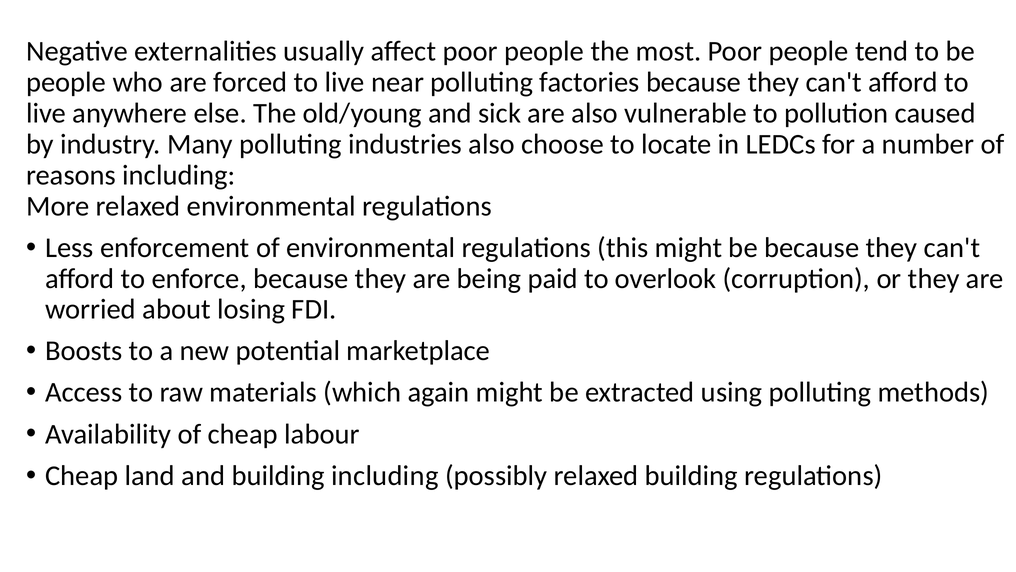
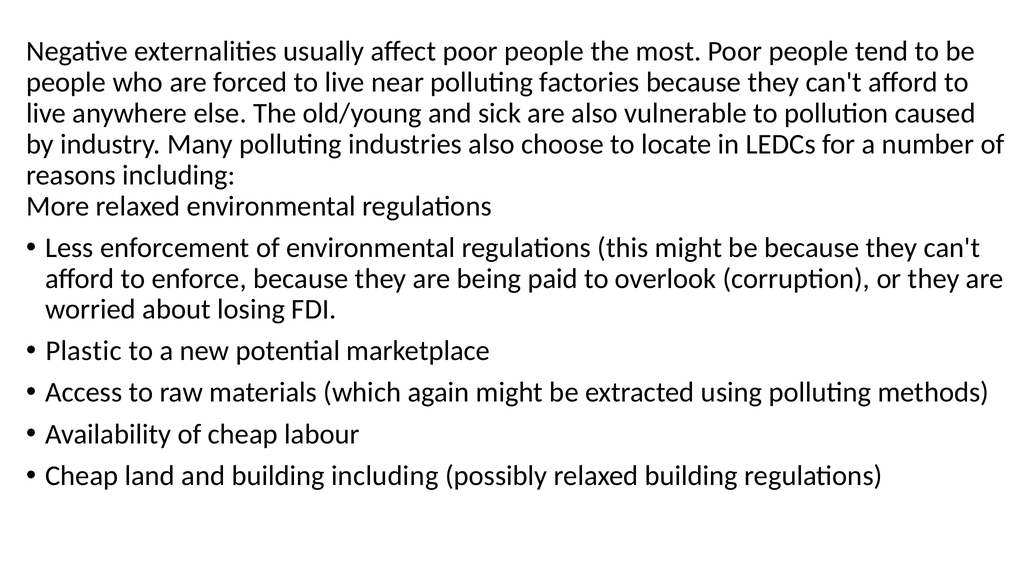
Boosts: Boosts -> Plastic
